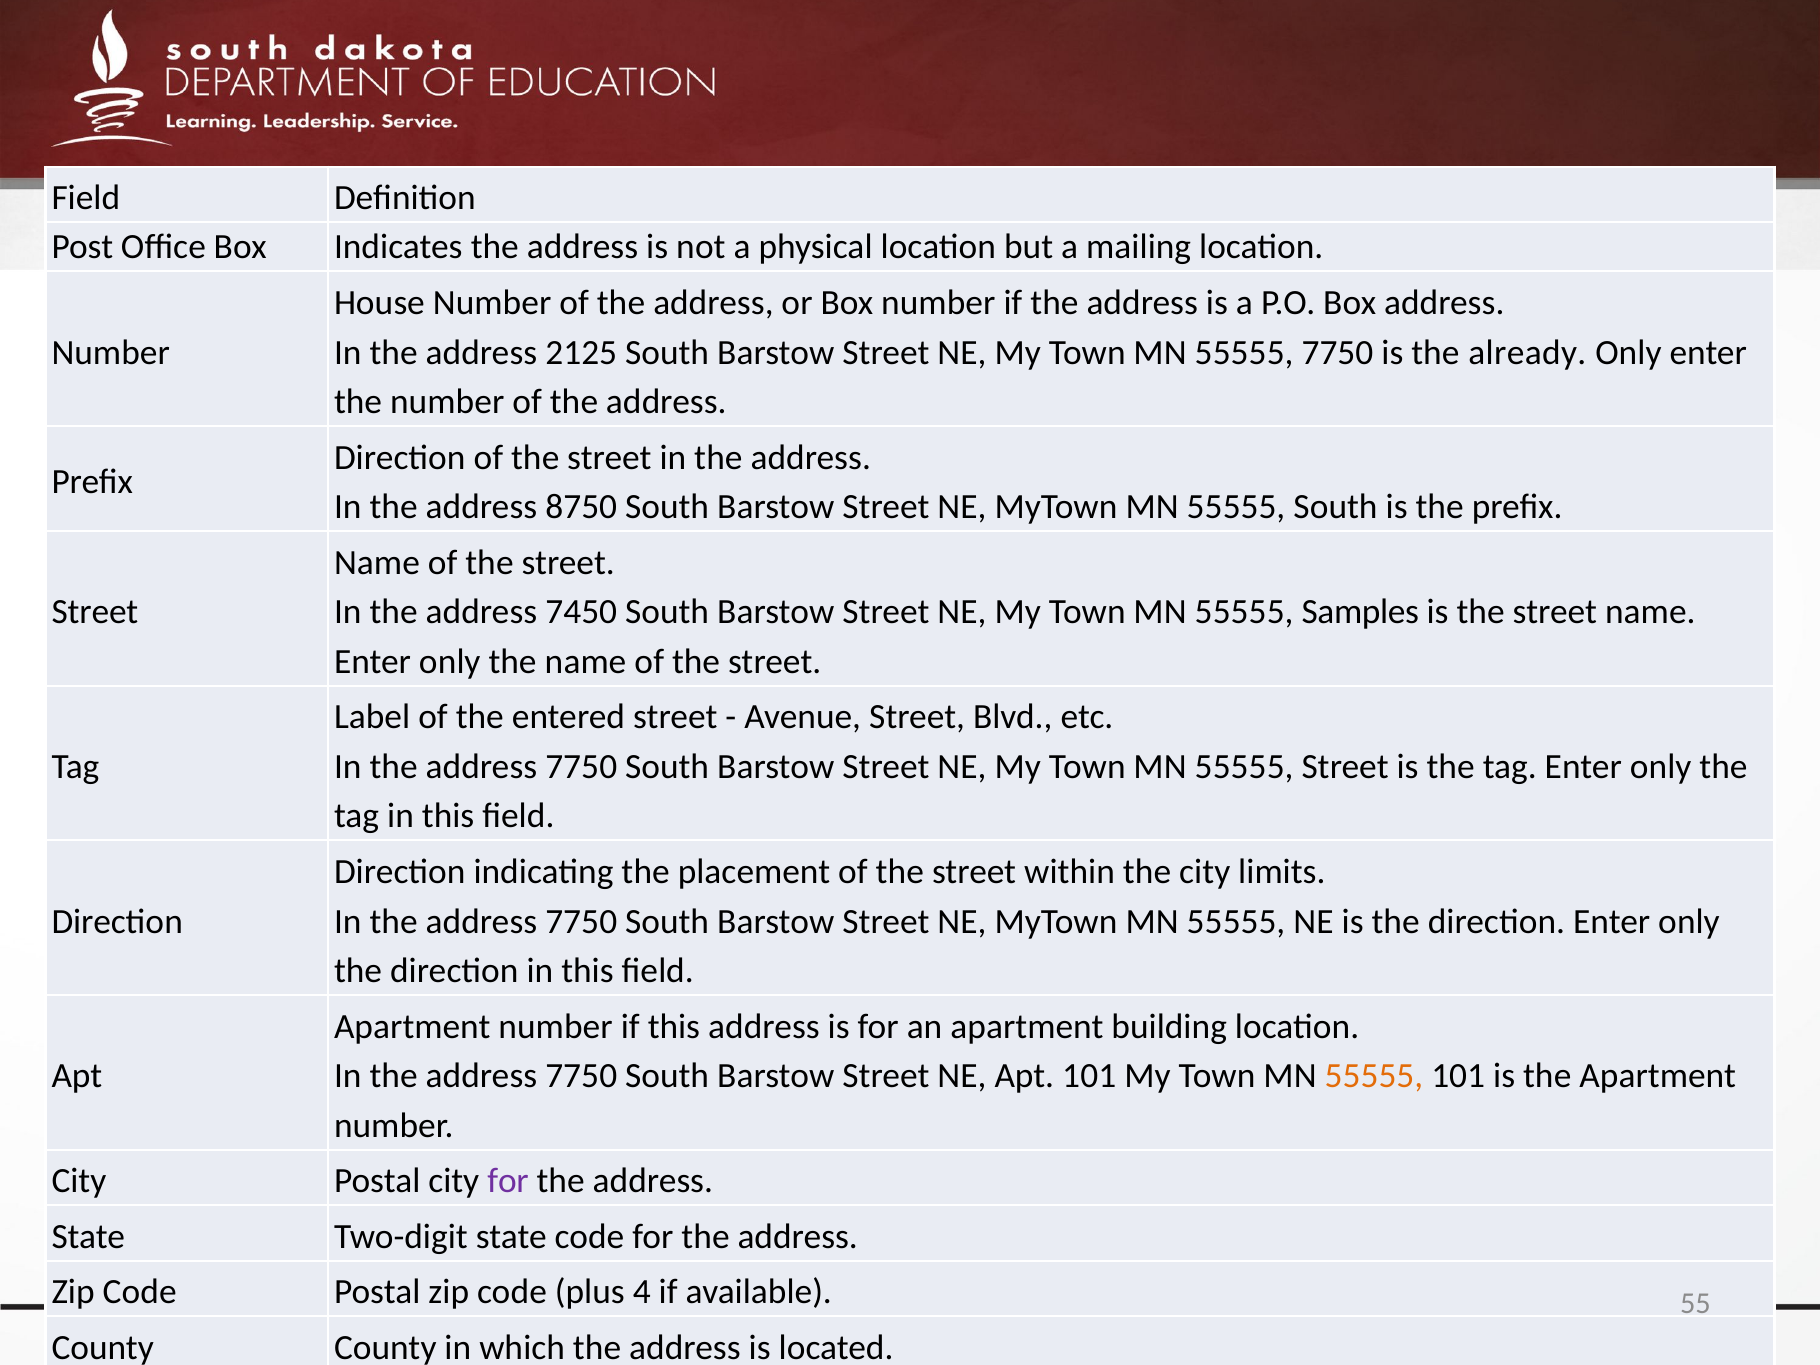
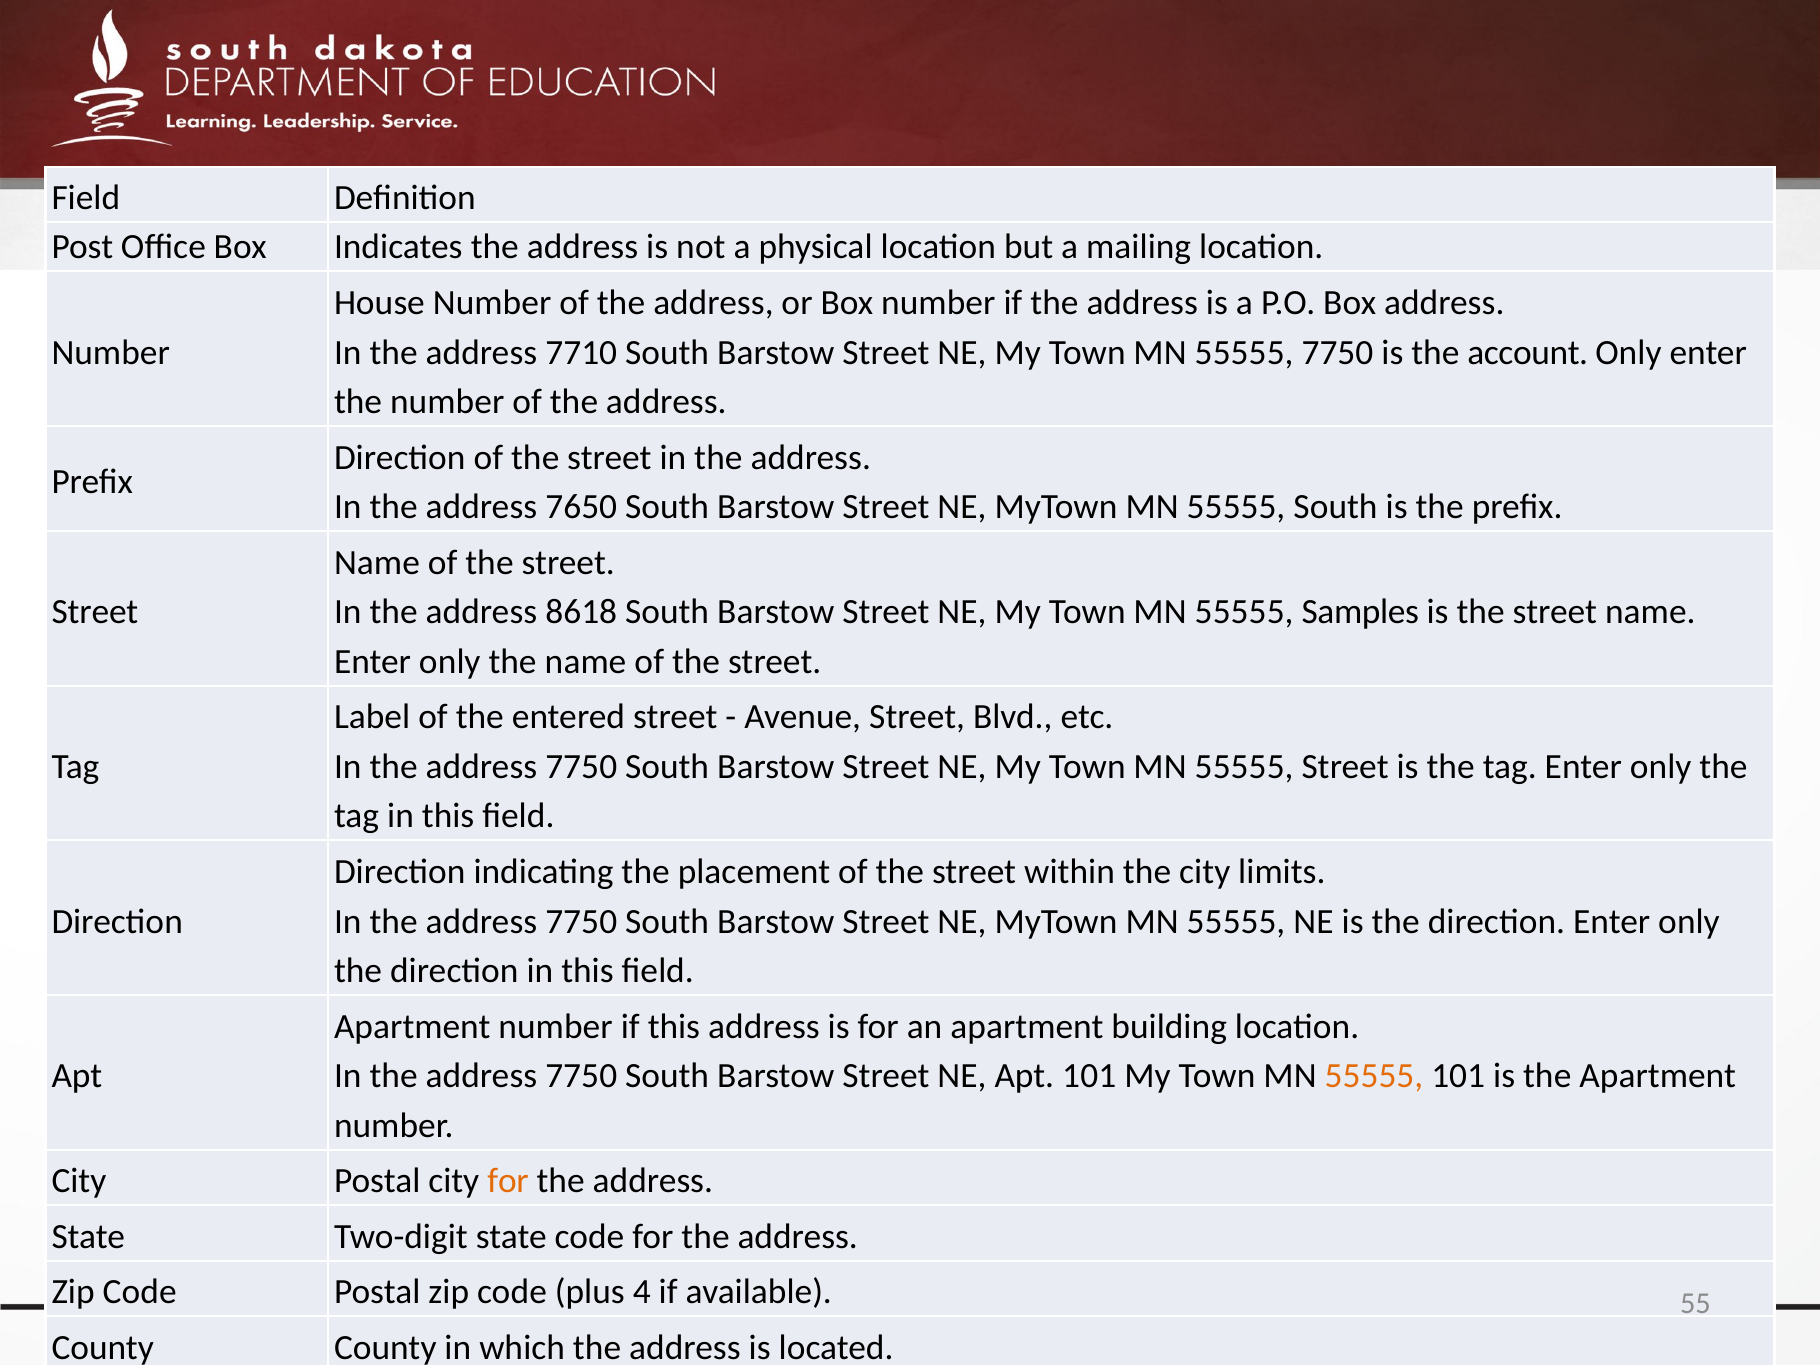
2125: 2125 -> 7710
already: already -> account
8750: 8750 -> 7650
7450: 7450 -> 8618
for at (508, 1181) colour: purple -> orange
